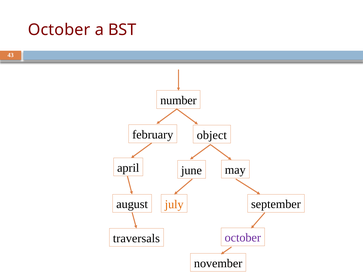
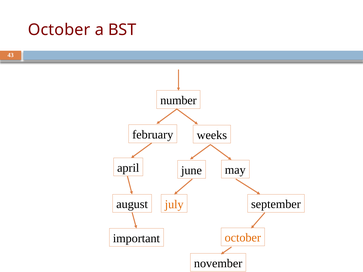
object: object -> weeks
october at (243, 238) colour: purple -> orange
traversals: traversals -> important
